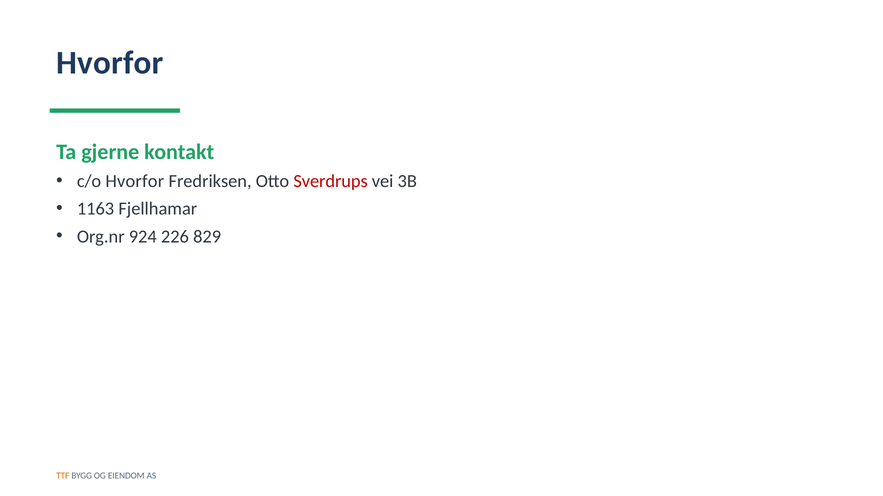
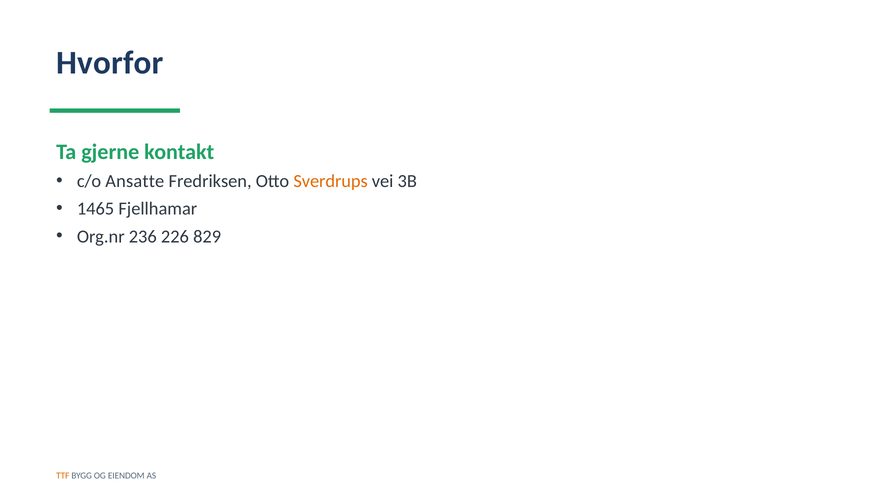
c/o Hvorfor: Hvorfor -> Ansatte
Sverdrups colour: red -> orange
1163: 1163 -> 1465
924: 924 -> 236
